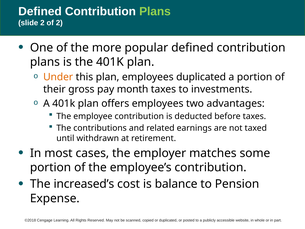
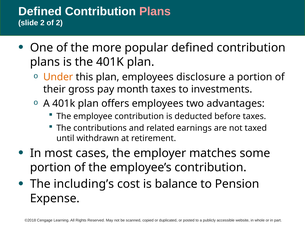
Plans at (155, 11) colour: light green -> pink
employees duplicated: duplicated -> disclosure
increased’s: increased’s -> including’s
